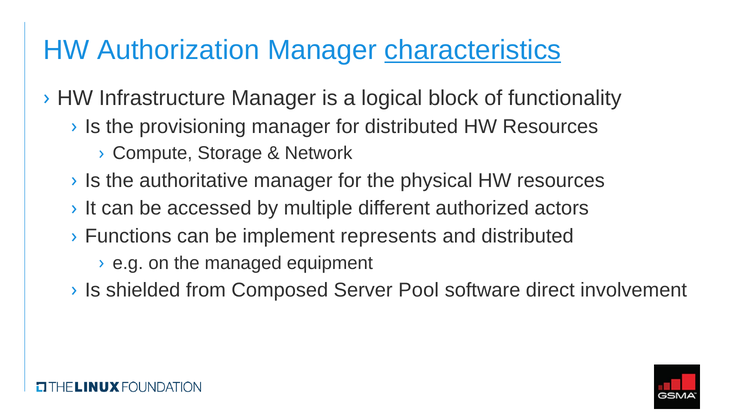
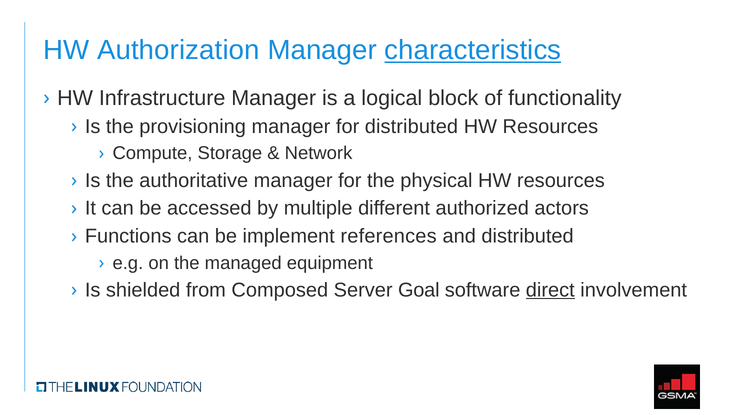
represents: represents -> references
Pool: Pool -> Goal
direct underline: none -> present
